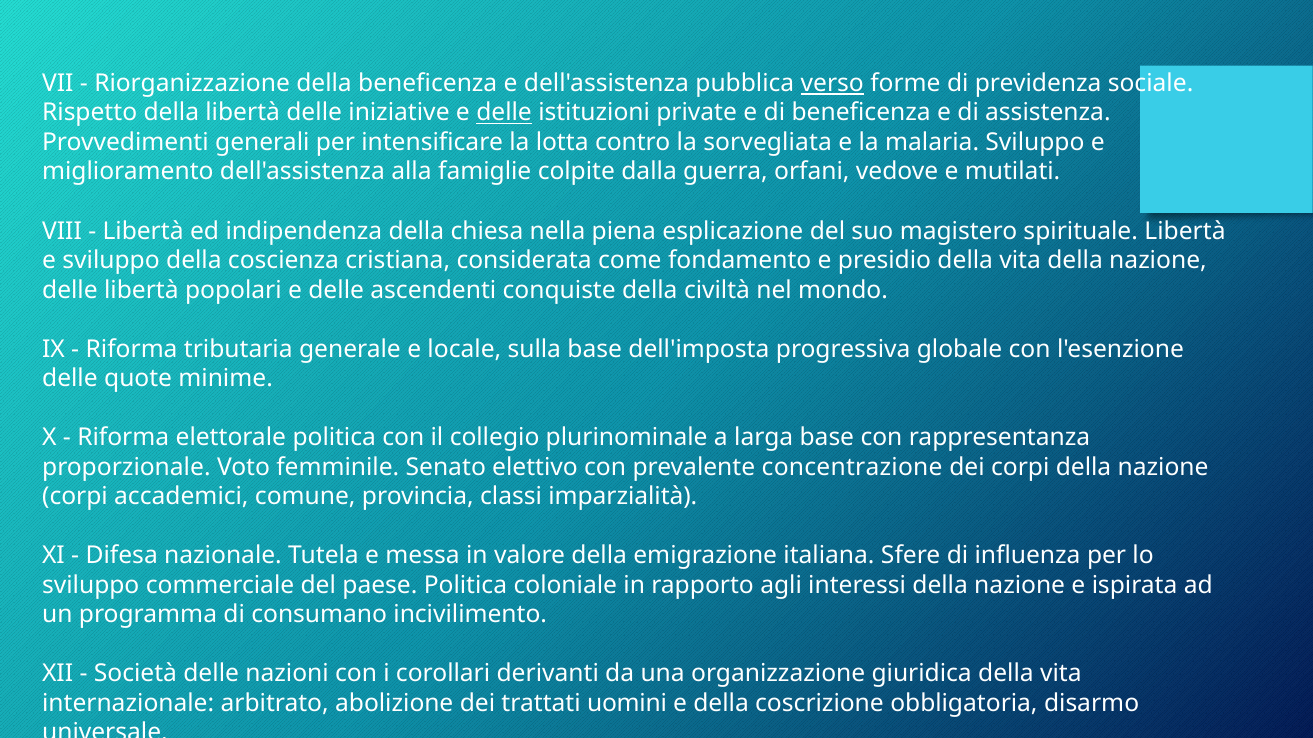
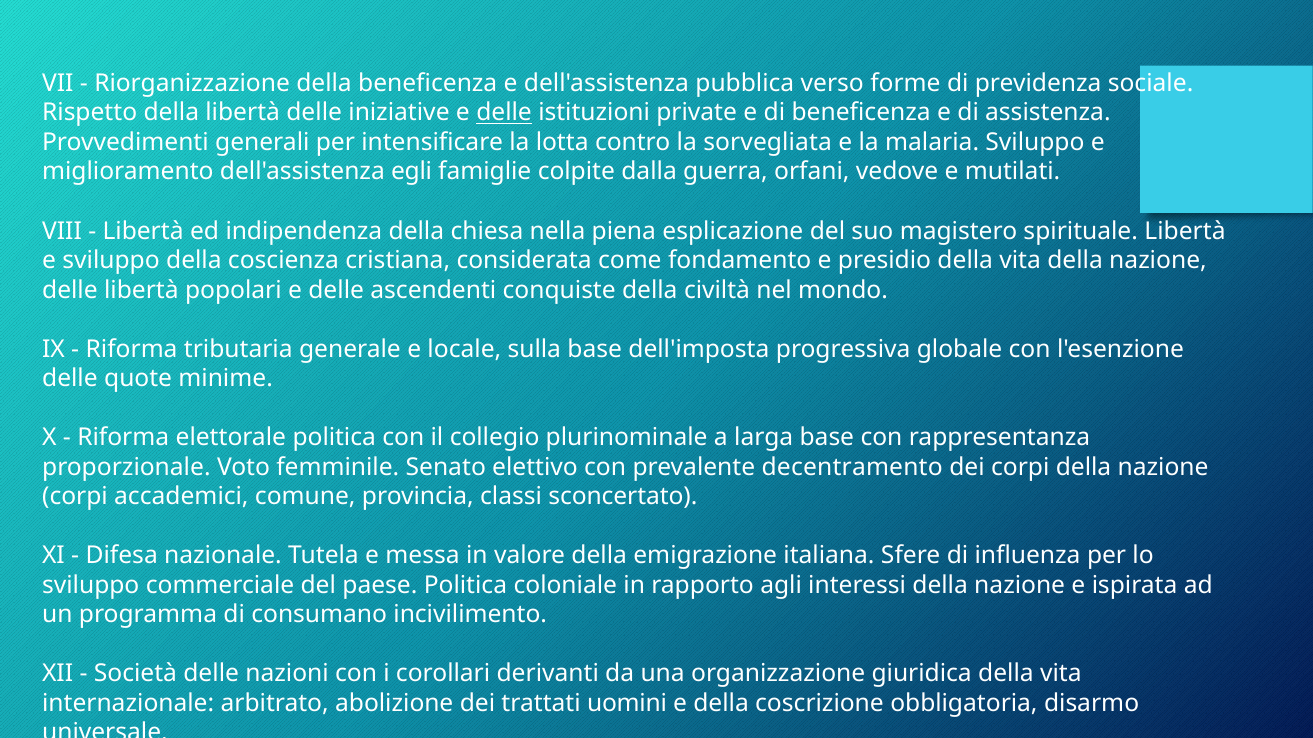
verso underline: present -> none
alla: alla -> egli
concentrazione: concentrazione -> decentramento
imparzialità: imparzialità -> sconcertato
